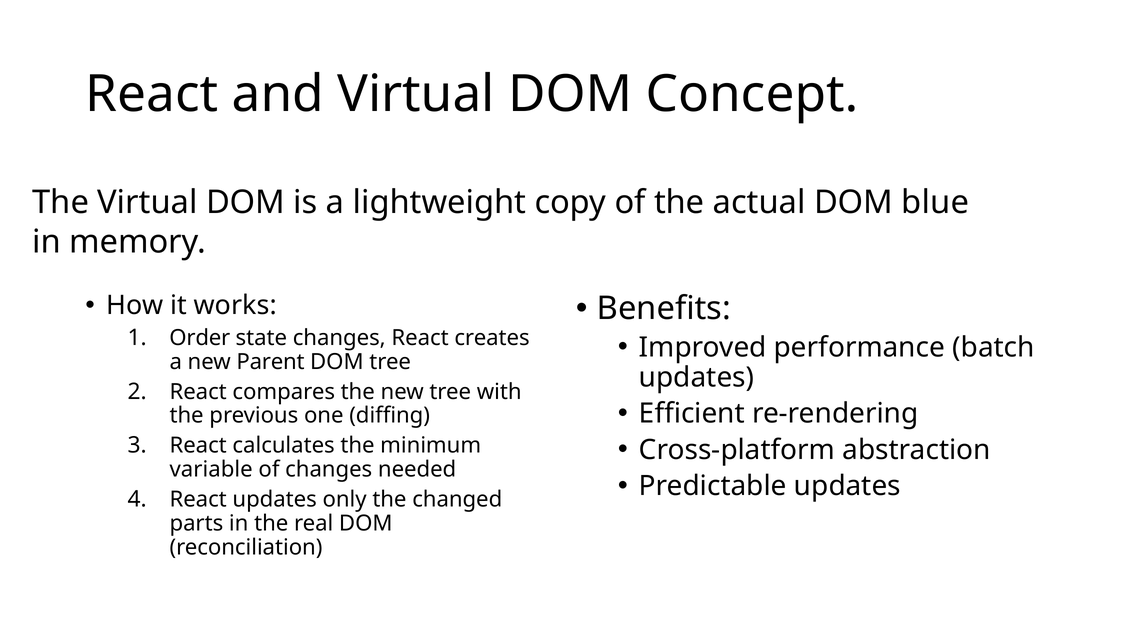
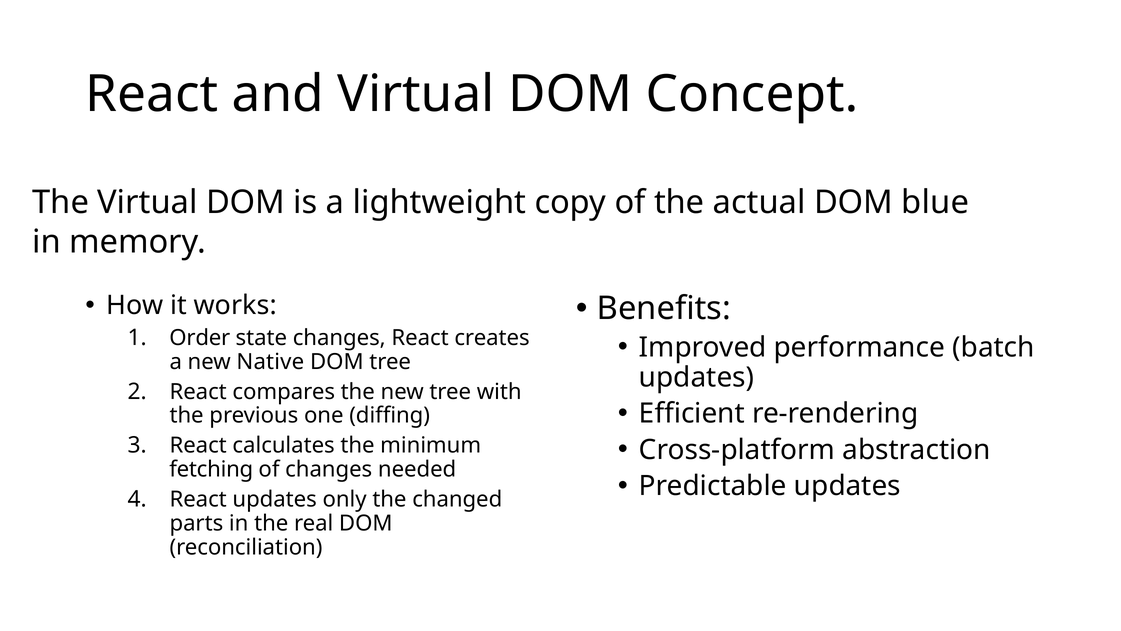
Parent: Parent -> Native
variable: variable -> fetching
